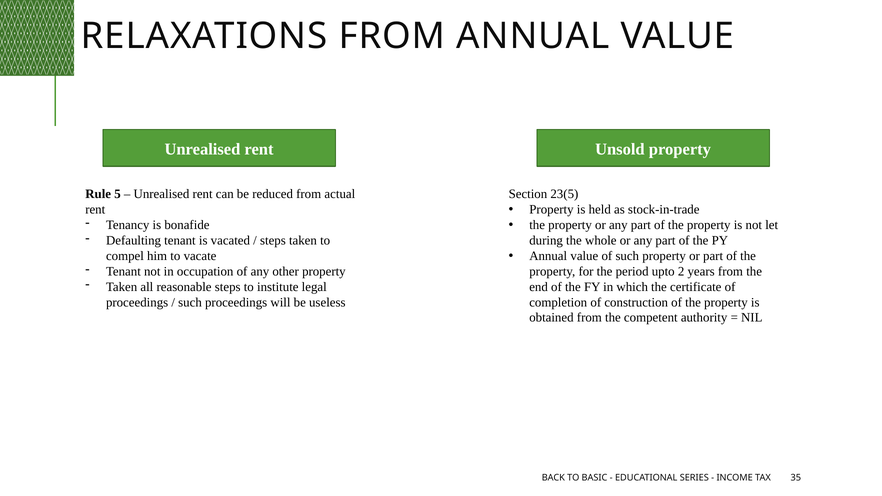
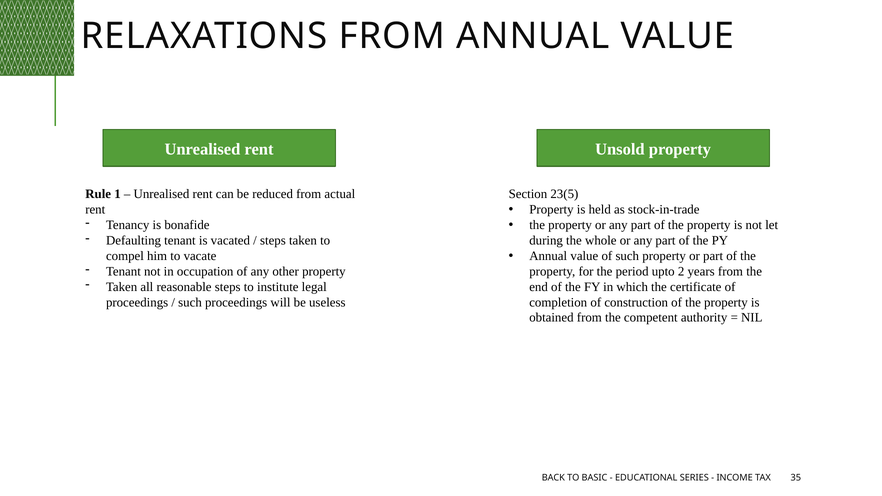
5: 5 -> 1
